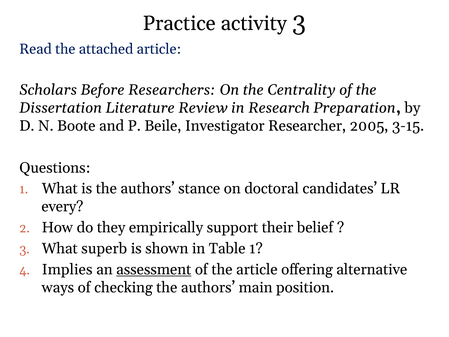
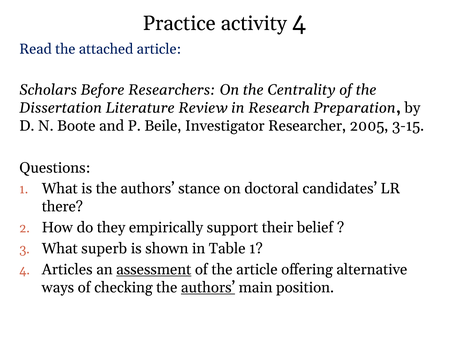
activity 3: 3 -> 4
every: every -> there
Implies: Implies -> Articles
authors at (208, 287) underline: none -> present
